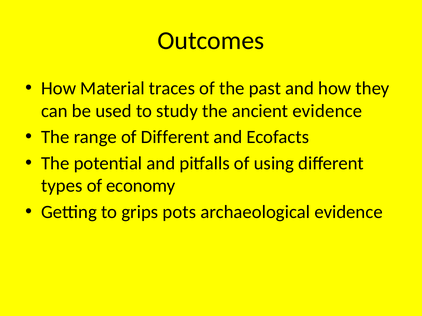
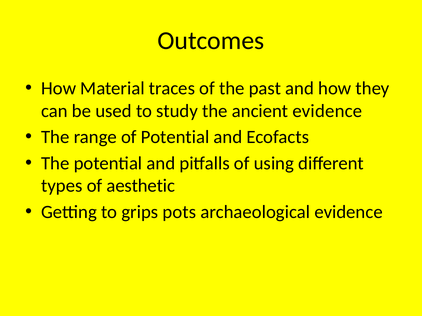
of Different: Different -> Potential
economy: economy -> aesthetic
